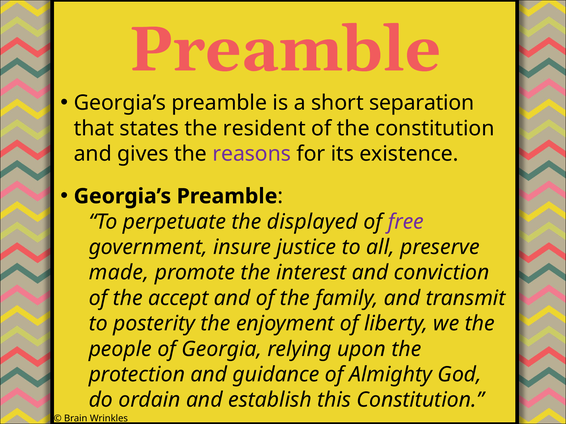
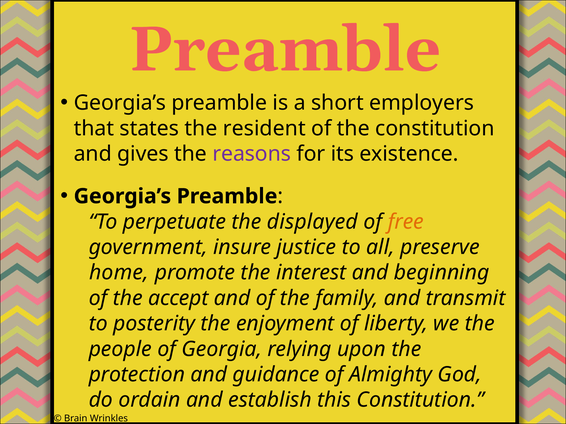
separation: separation -> employers
free colour: purple -> orange
made: made -> home
conviction: conviction -> beginning
